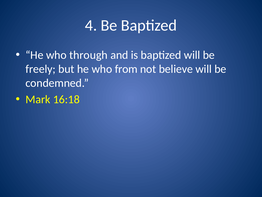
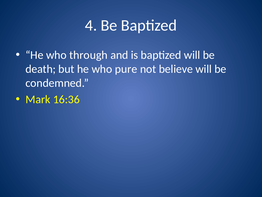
freely: freely -> death
from: from -> pure
16:18: 16:18 -> 16:36
